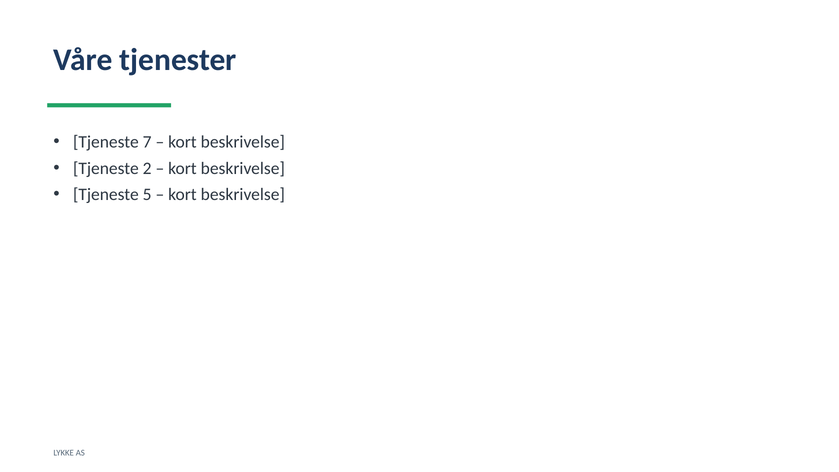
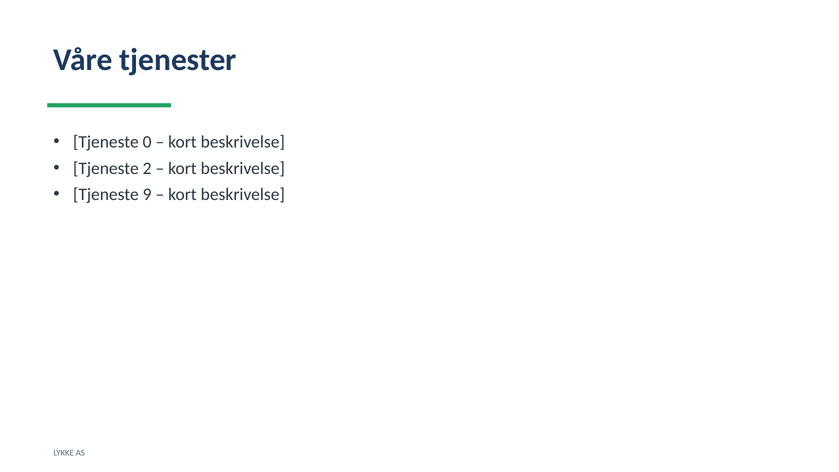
7: 7 -> 0
5: 5 -> 9
